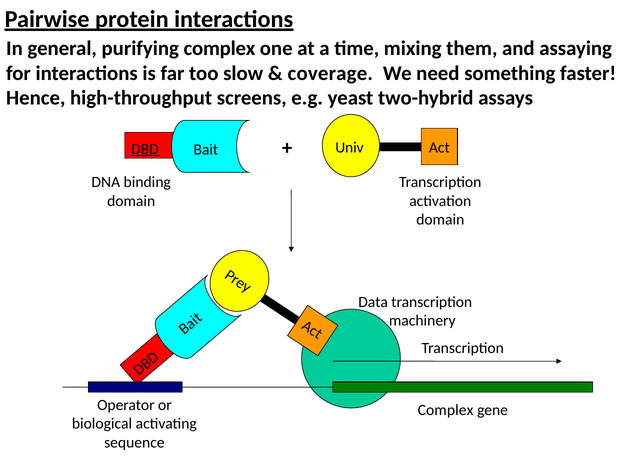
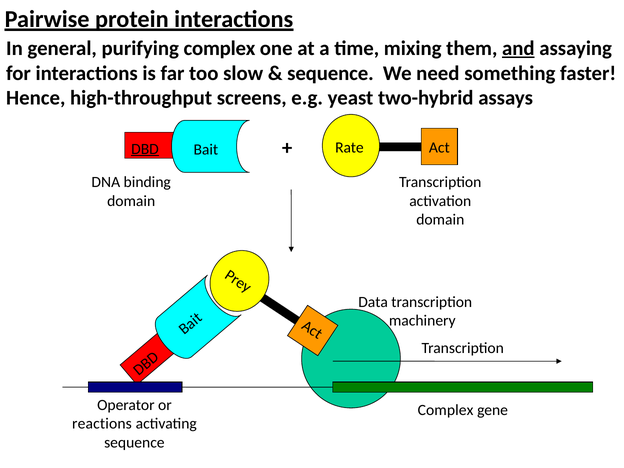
and underline: none -> present
coverage at (330, 73): coverage -> sequence
Univ: Univ -> Rate
biological: biological -> reactions
